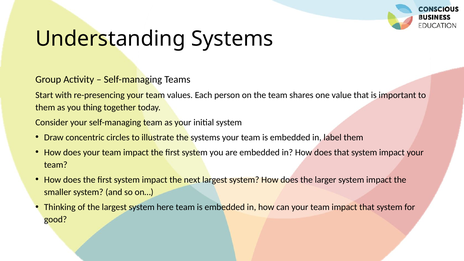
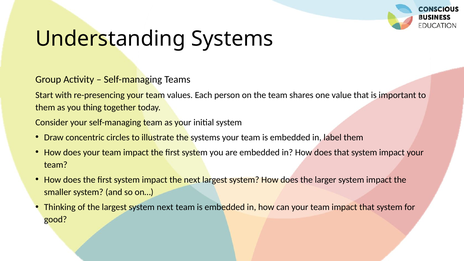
system here: here -> next
